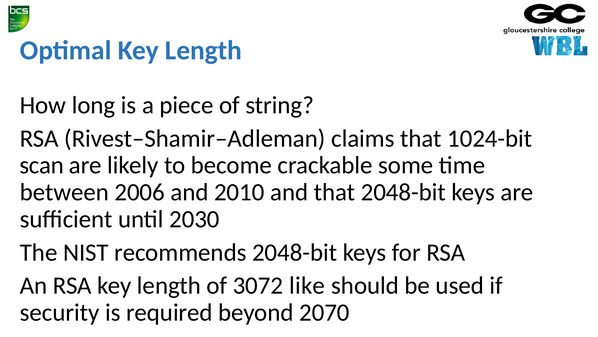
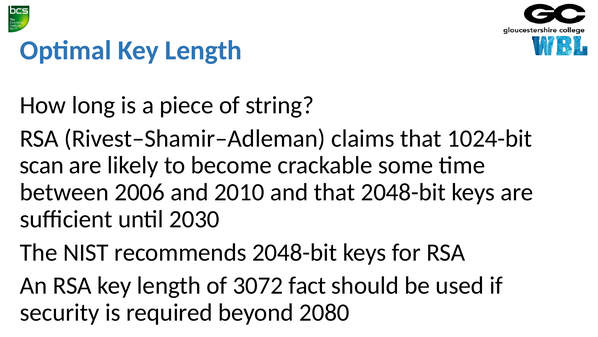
like: like -> fact
2070: 2070 -> 2080
